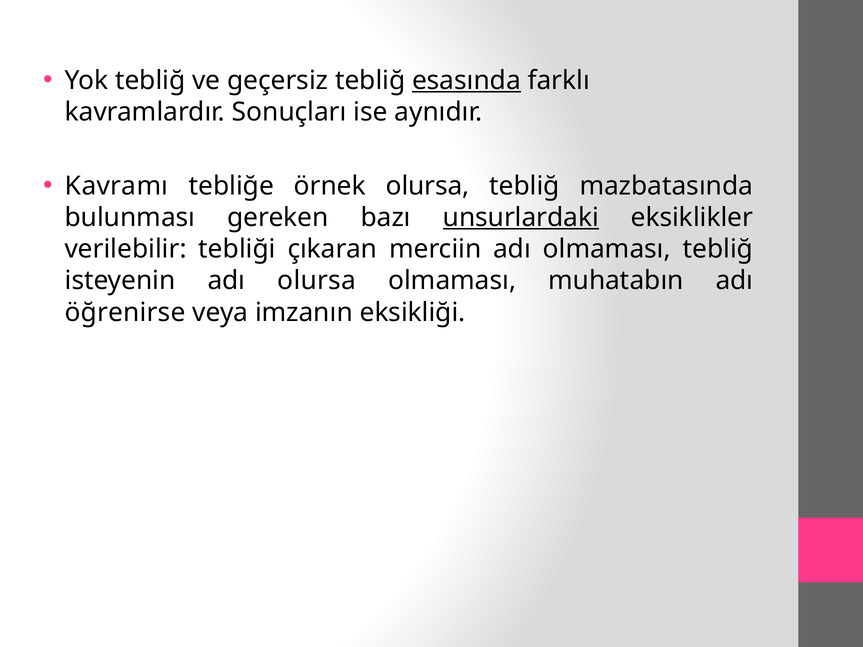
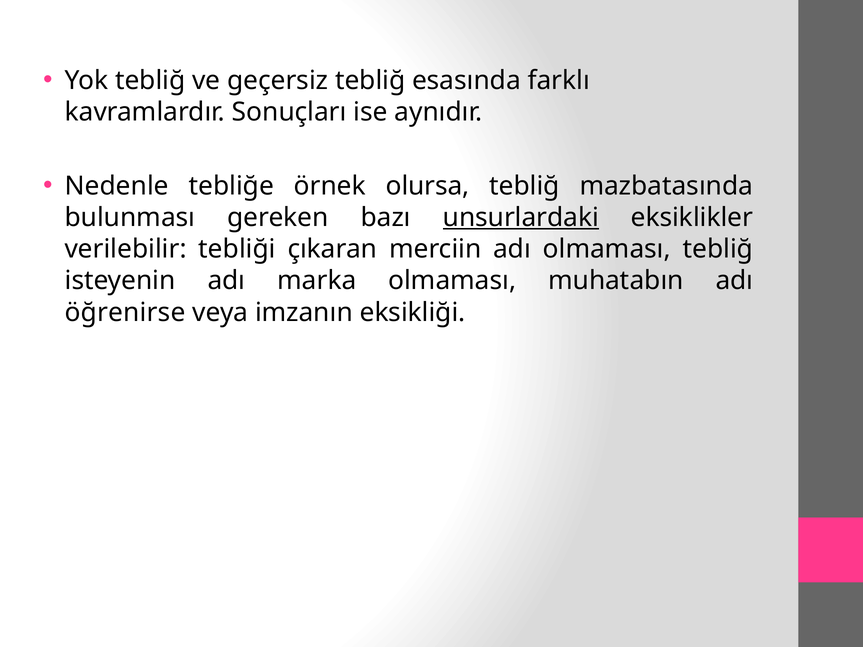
esasında underline: present -> none
Kavramı: Kavramı -> Nedenle
adı olursa: olursa -> marka
